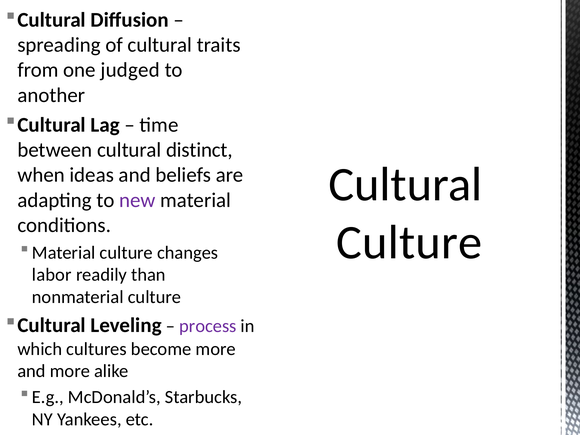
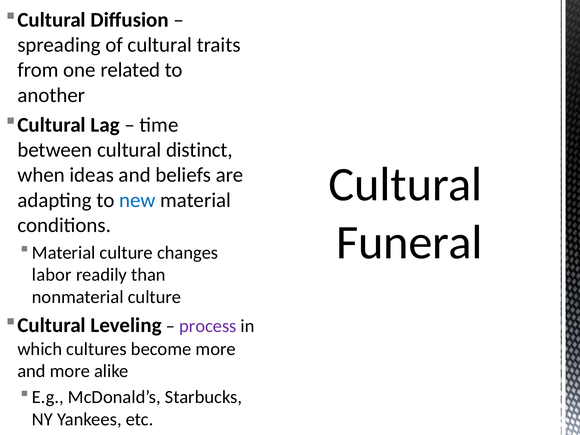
judged: judged -> related
new colour: purple -> blue
Culture at (409, 243): Culture -> Funeral
